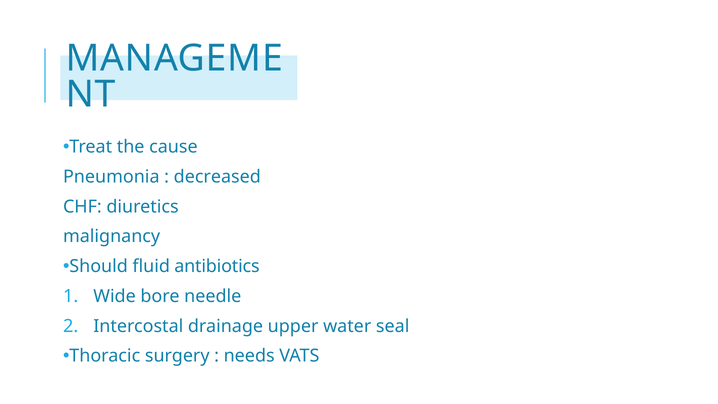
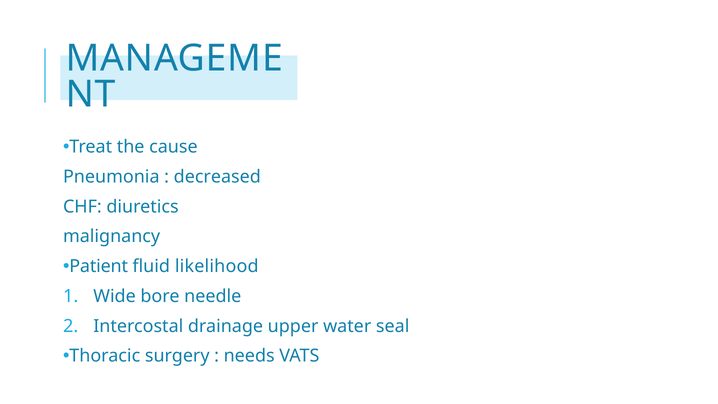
Should: Should -> Patient
antibiotics: antibiotics -> likelihood
